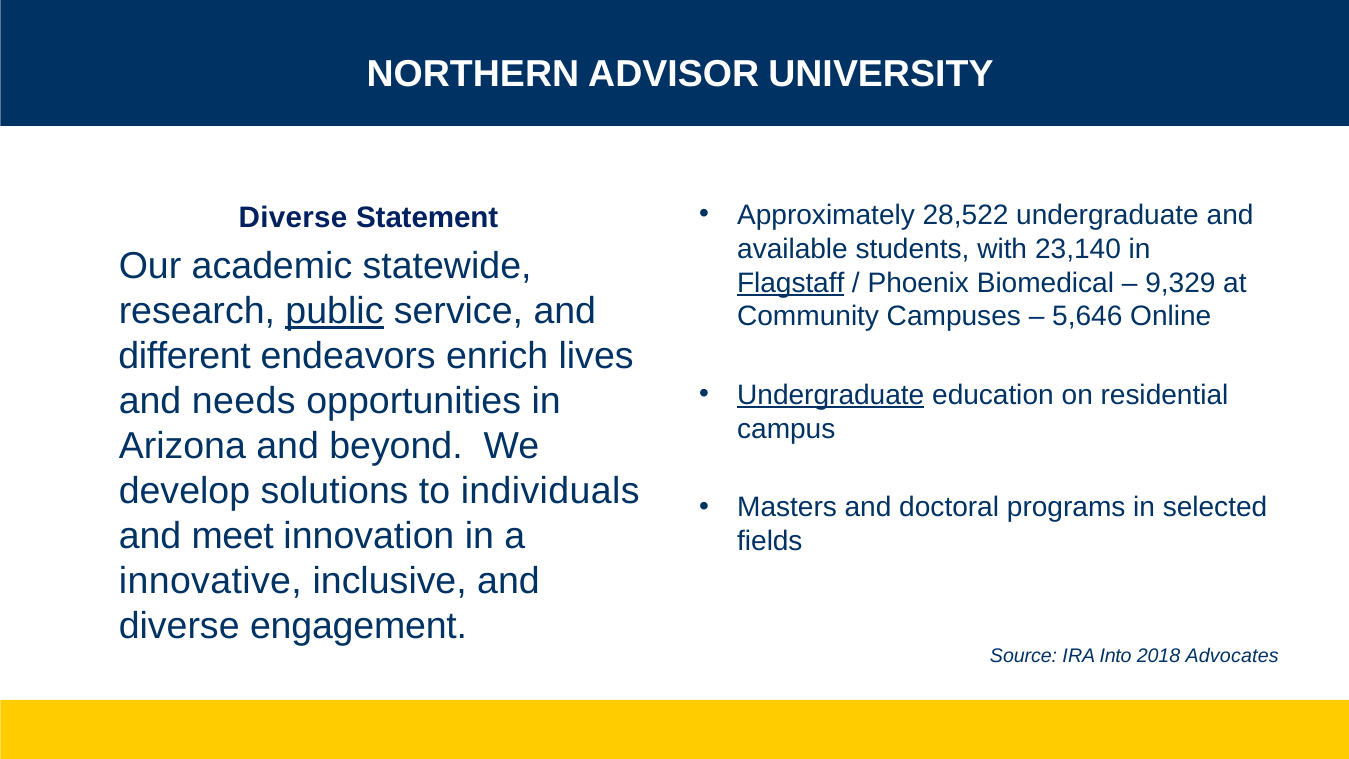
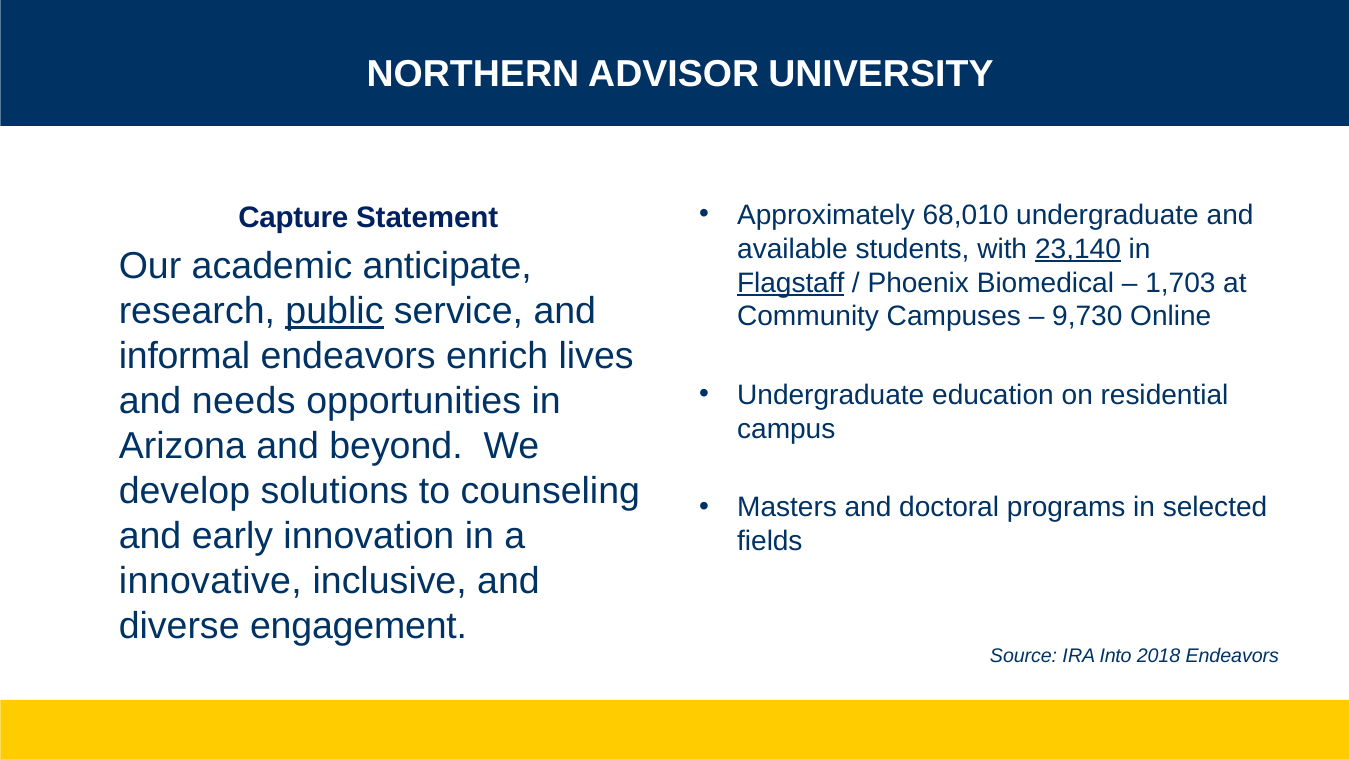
28,522: 28,522 -> 68,010
Diverse at (293, 218): Diverse -> Capture
23,140 underline: none -> present
statewide: statewide -> anticipate
9,329: 9,329 -> 1,703
5,646: 5,646 -> 9,730
different: different -> informal
Undergraduate at (831, 395) underline: present -> none
individuals: individuals -> counseling
meet: meet -> early
2018 Advocates: Advocates -> Endeavors
